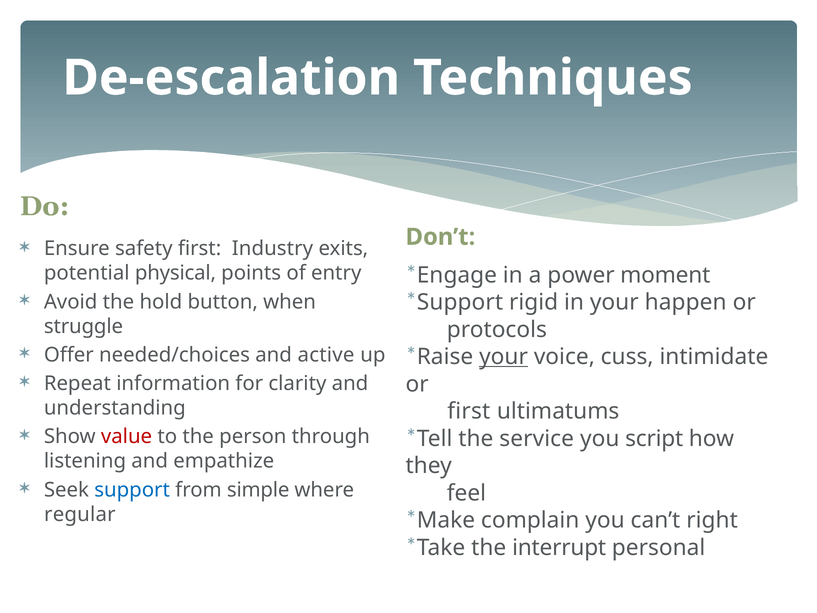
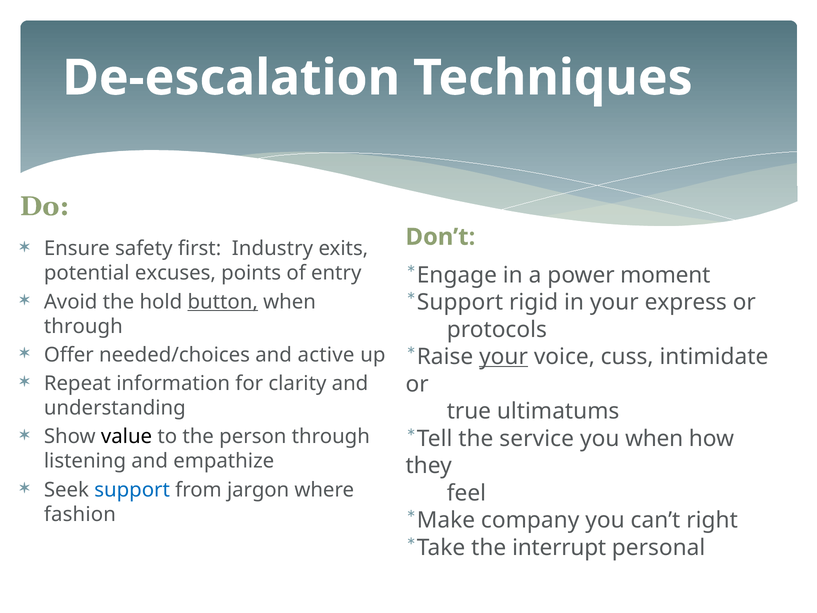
physical: physical -> excuses
button underline: none -> present
happen: happen -> express
struggle at (83, 326): struggle -> through
first at (469, 411): first -> true
value colour: red -> black
you script: script -> when
simple: simple -> jargon
regular: regular -> fashion
complain: complain -> company
